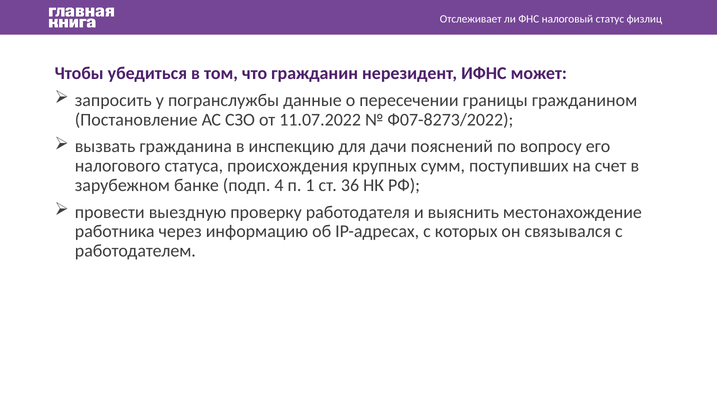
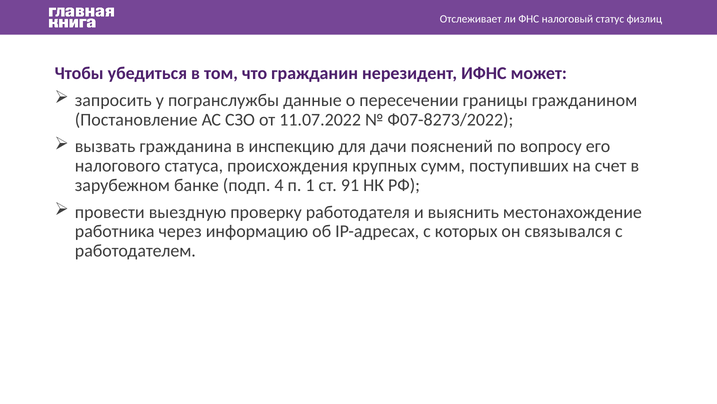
36: 36 -> 91
